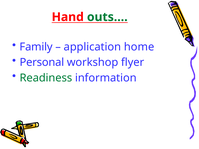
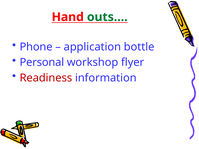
Family: Family -> Phone
home: home -> bottle
Readiness colour: green -> red
